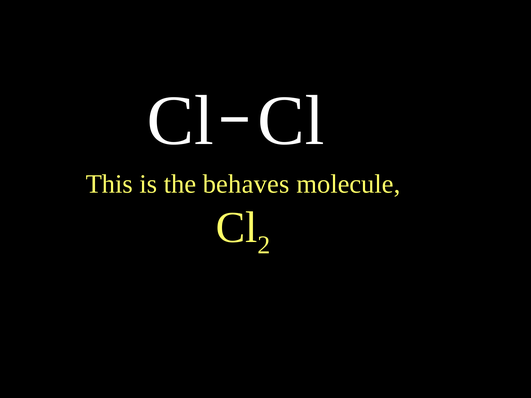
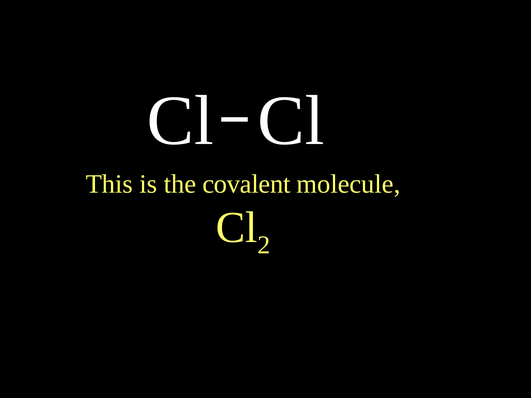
behaves: behaves -> covalent
